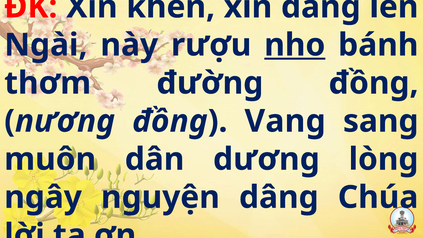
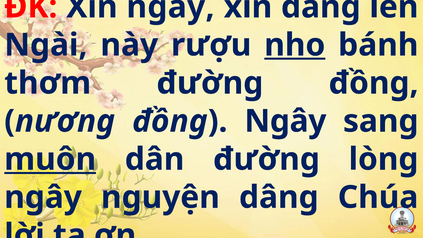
khen: khen -> ngày
đồng Vang: Vang -> Ngây
muôn underline: none -> present
dân dương: dương -> đường
